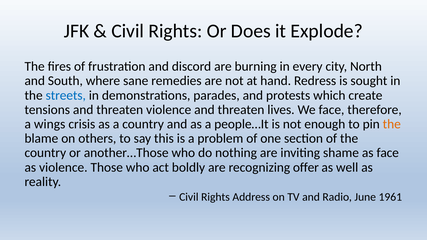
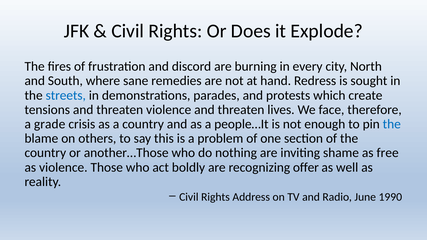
wings: wings -> grade
the at (392, 124) colour: orange -> blue
as face: face -> free
1961: 1961 -> 1990
